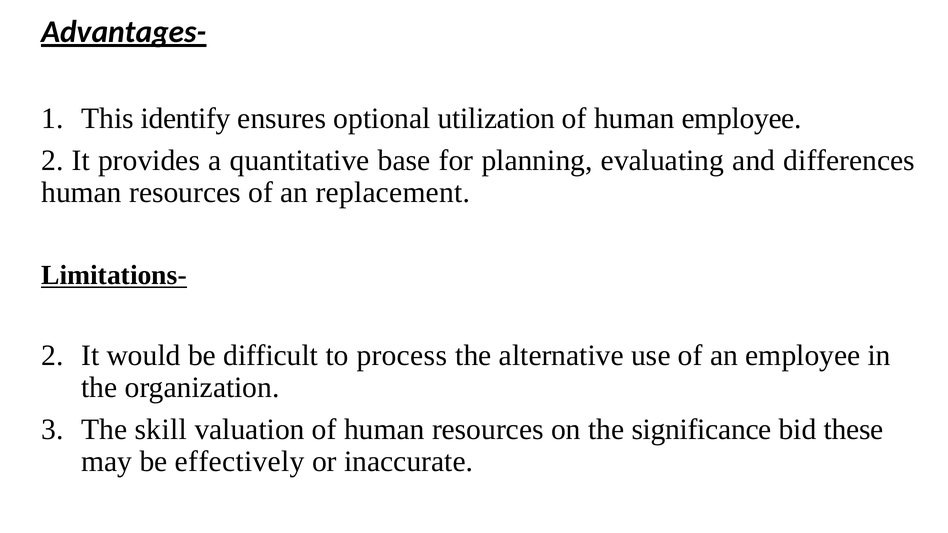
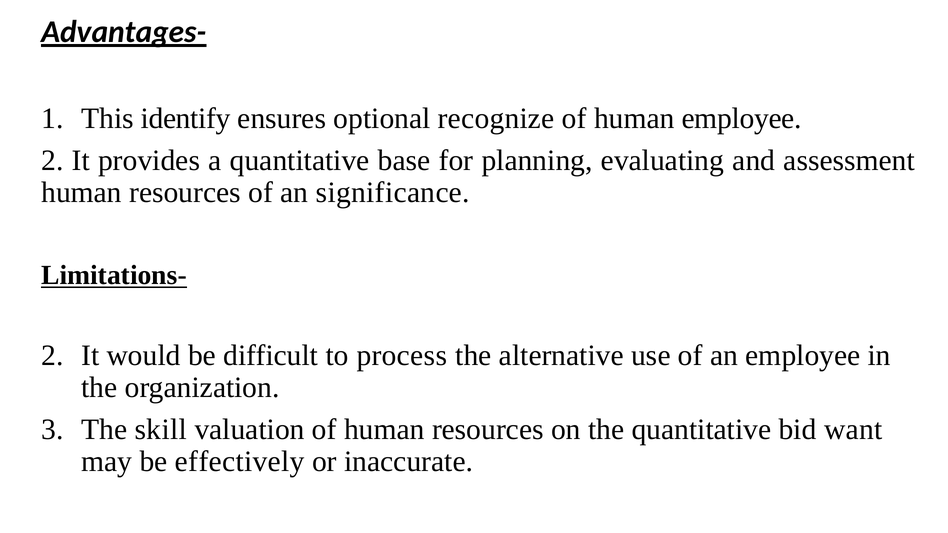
utilization: utilization -> recognize
differences: differences -> assessment
replacement: replacement -> significance
the significance: significance -> quantitative
these: these -> want
